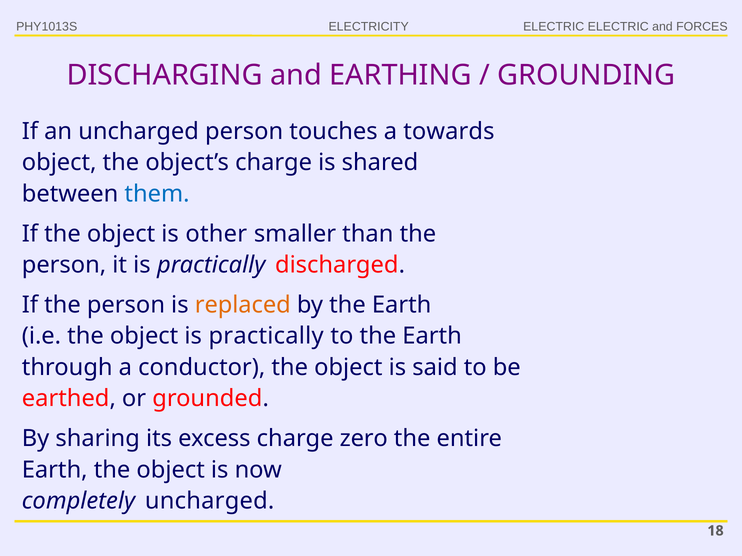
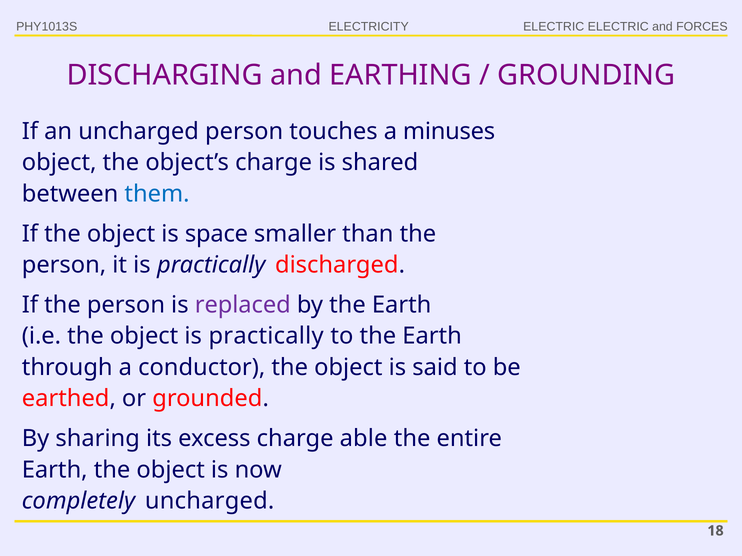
towards: towards -> minuses
other: other -> space
replaced colour: orange -> purple
zero: zero -> able
